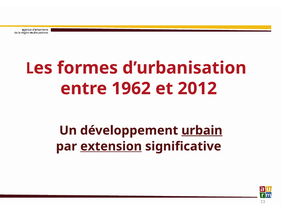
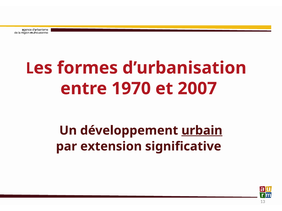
1962: 1962 -> 1970
2012: 2012 -> 2007
extension underline: present -> none
